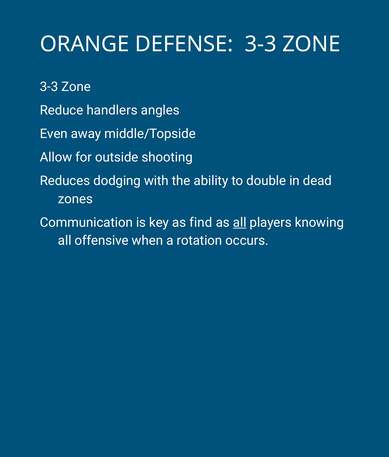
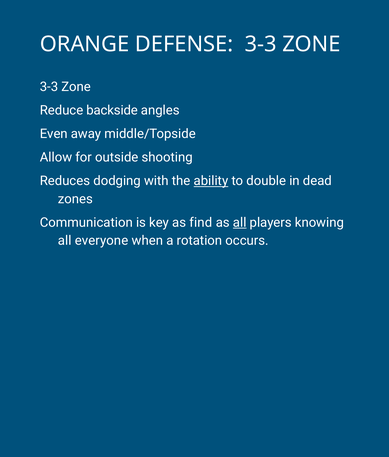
handlers: handlers -> backside
ability underline: none -> present
offensive: offensive -> everyone
